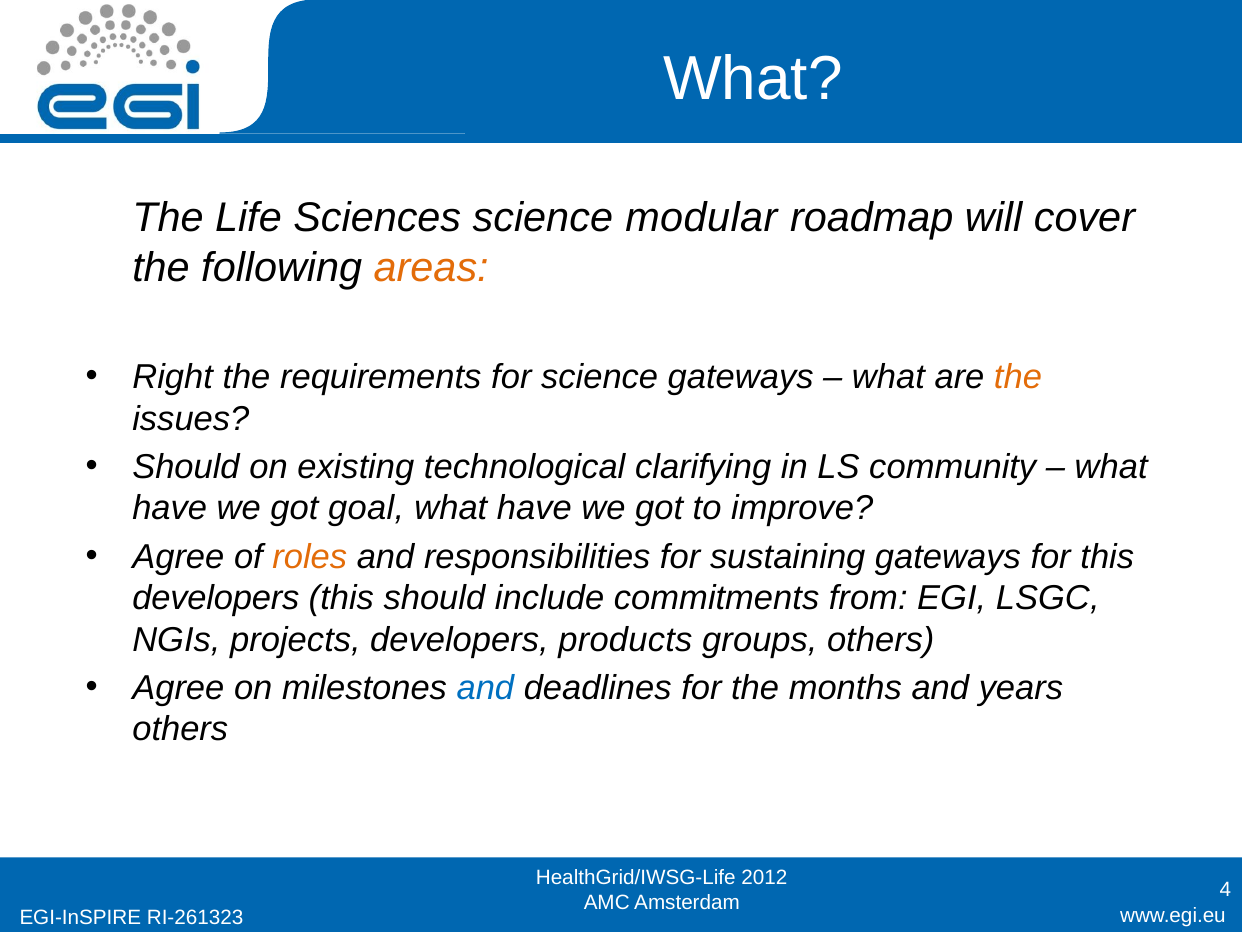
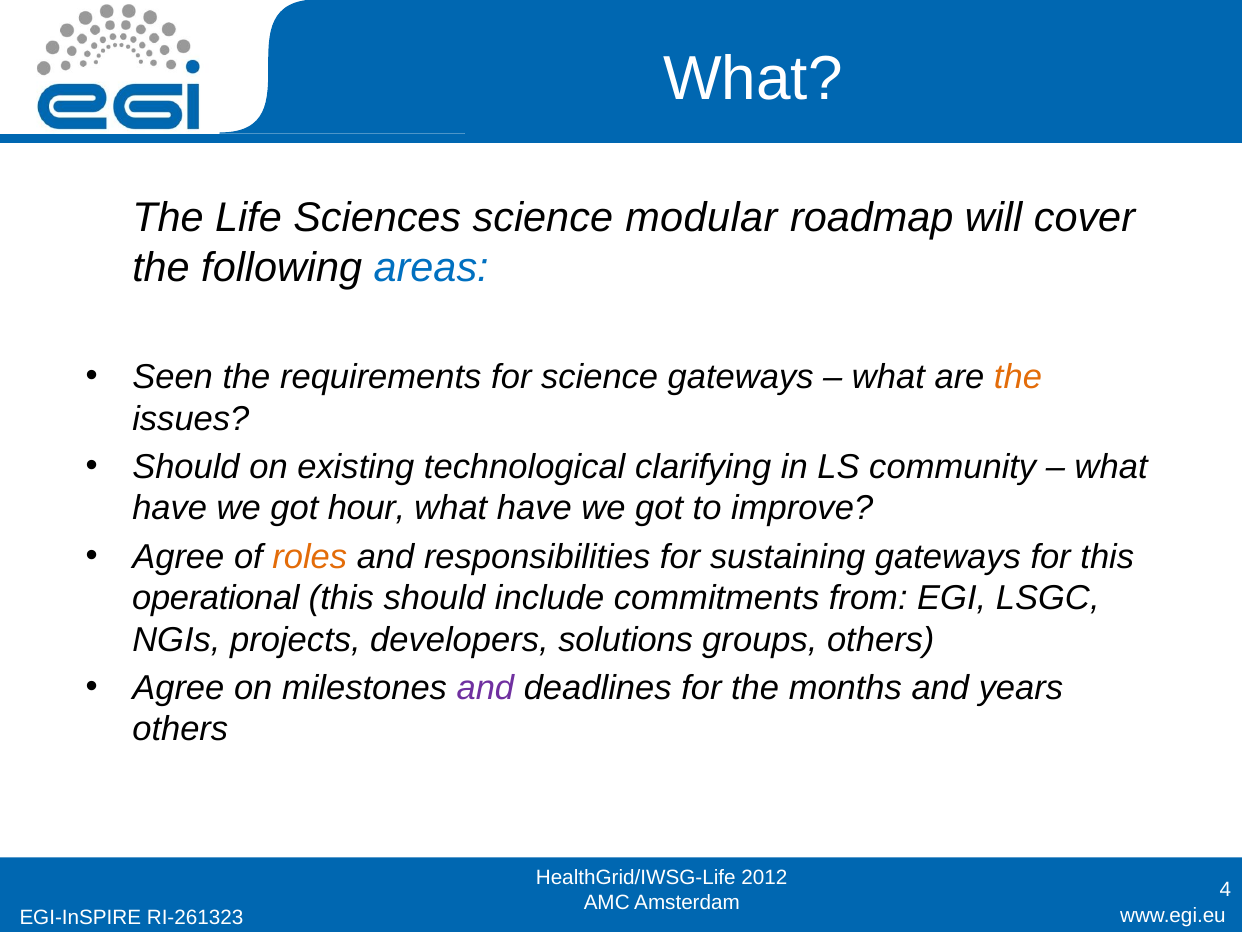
areas colour: orange -> blue
Right: Right -> Seen
goal: goal -> hour
developers at (216, 598): developers -> operational
products: products -> solutions
and at (485, 688) colour: blue -> purple
